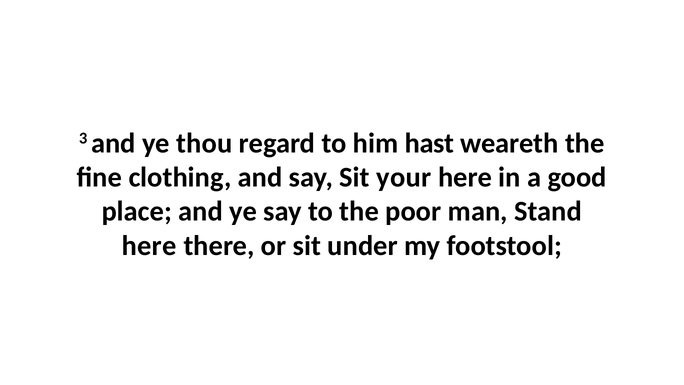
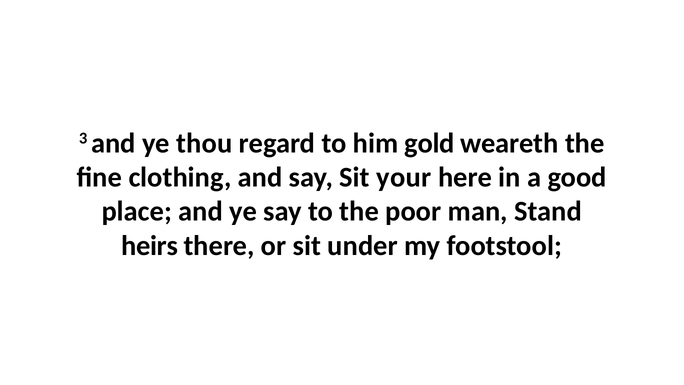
hast: hast -> gold
here at (149, 246): here -> heirs
